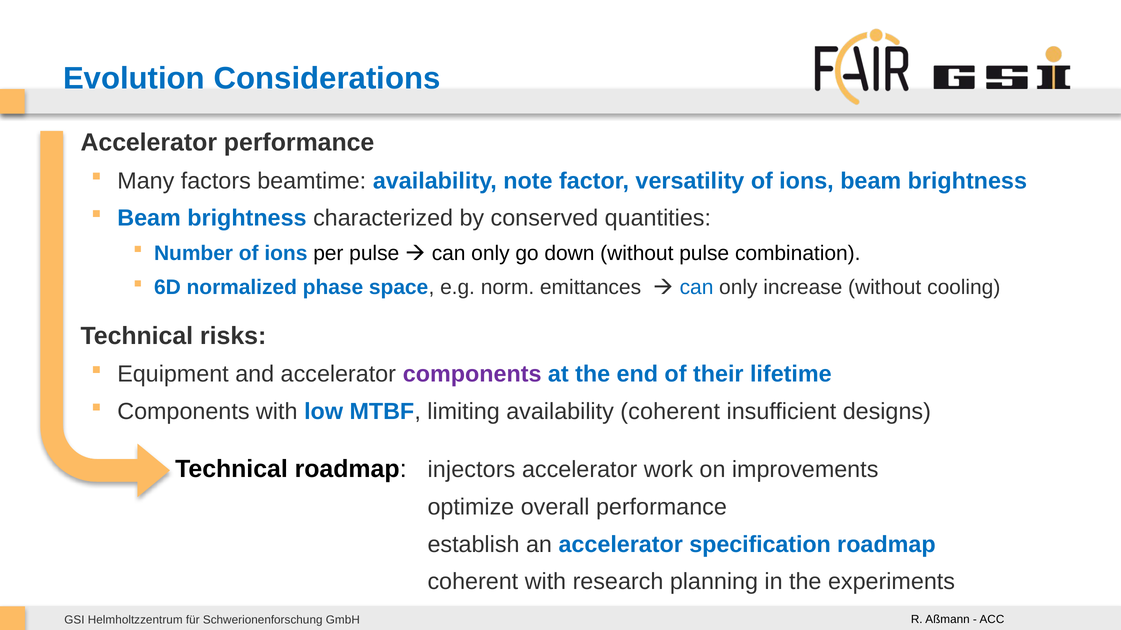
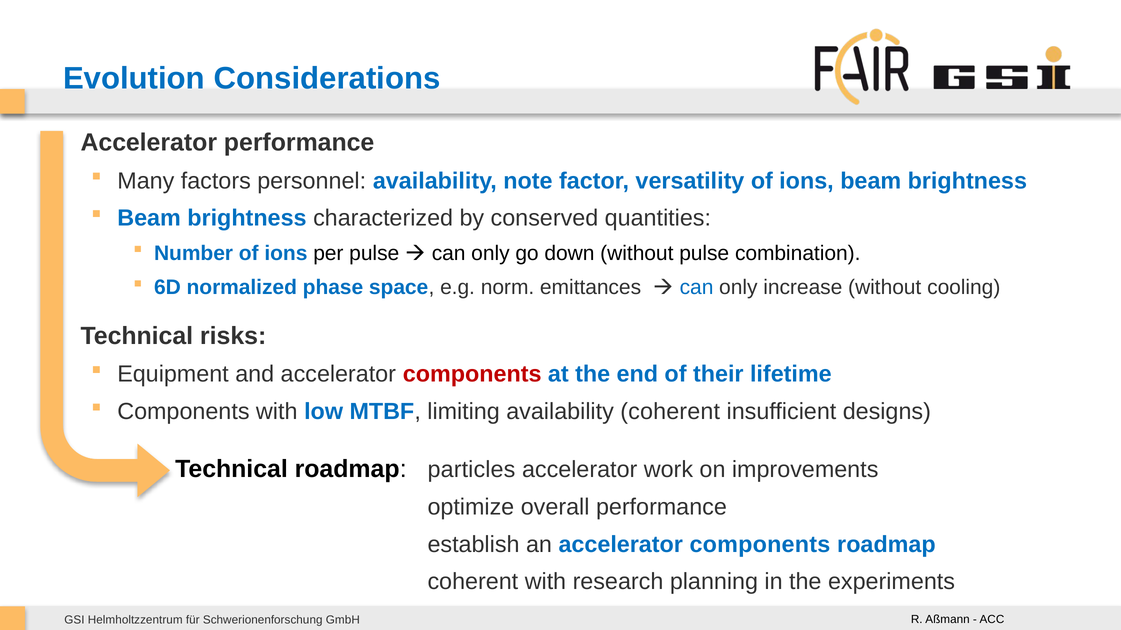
beamtime: beamtime -> personnel
components at (472, 375) colour: purple -> red
injectors: injectors -> particles
an accelerator specification: specification -> components
